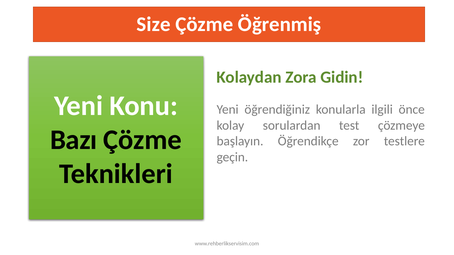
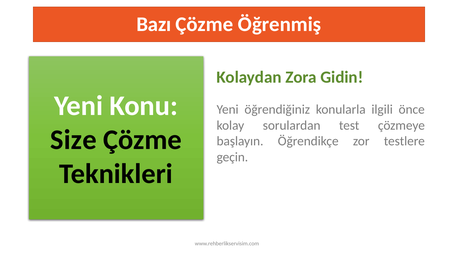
Size: Size -> Bazı
Bazı: Bazı -> Size
